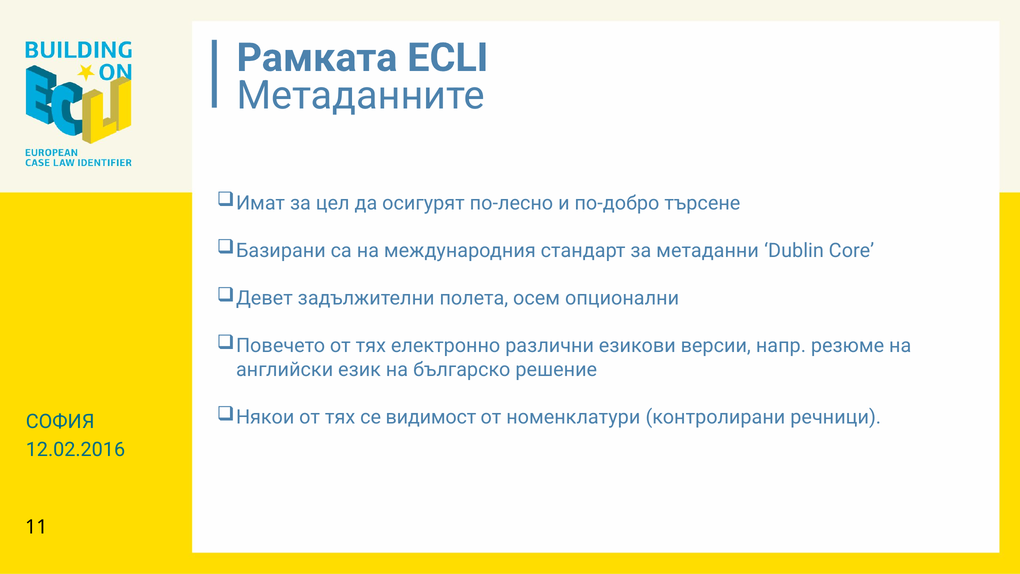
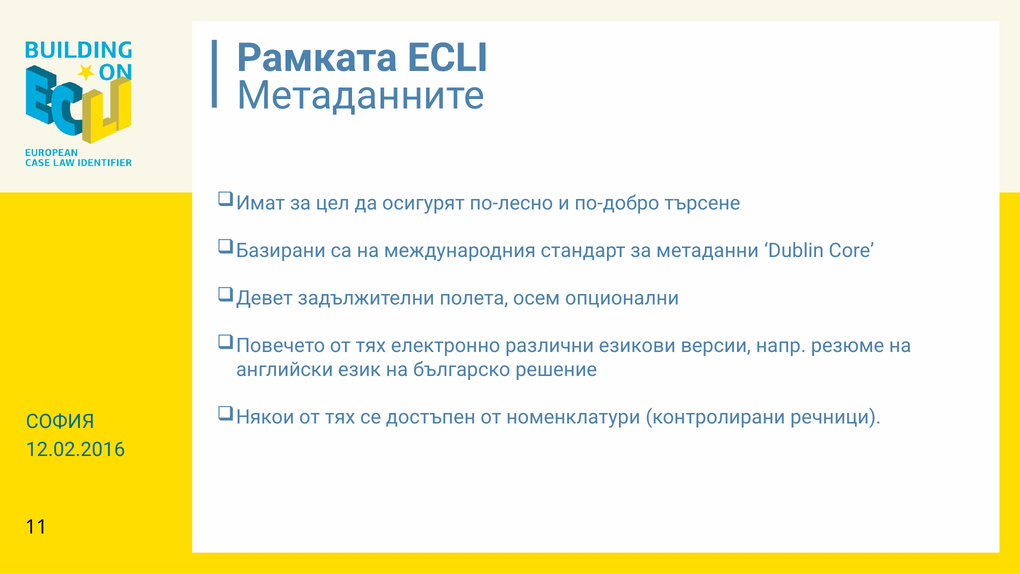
видимост: видимост -> достъпен
